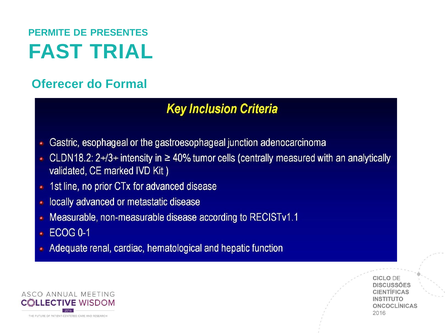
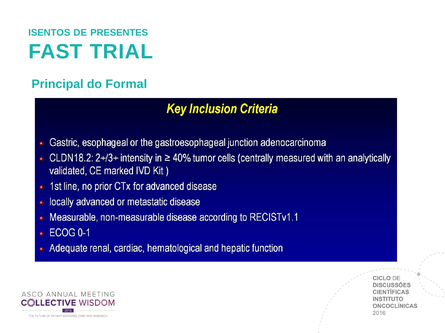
PERMITE: PERMITE -> ISENTOS
Oferecer: Oferecer -> Principal
